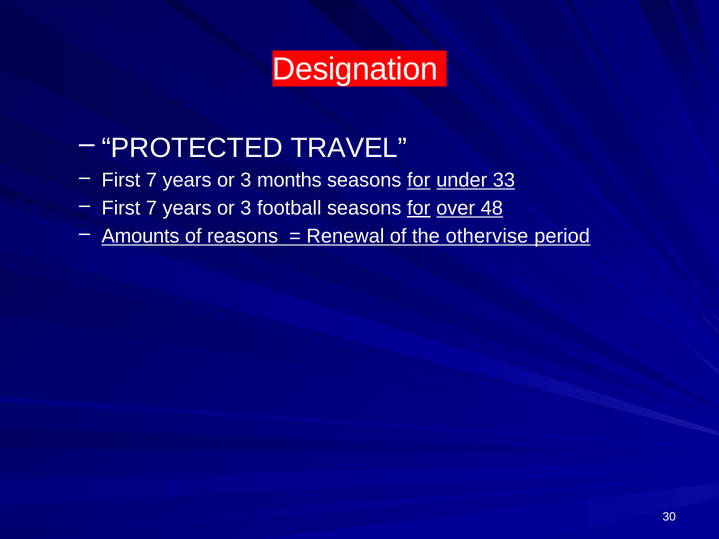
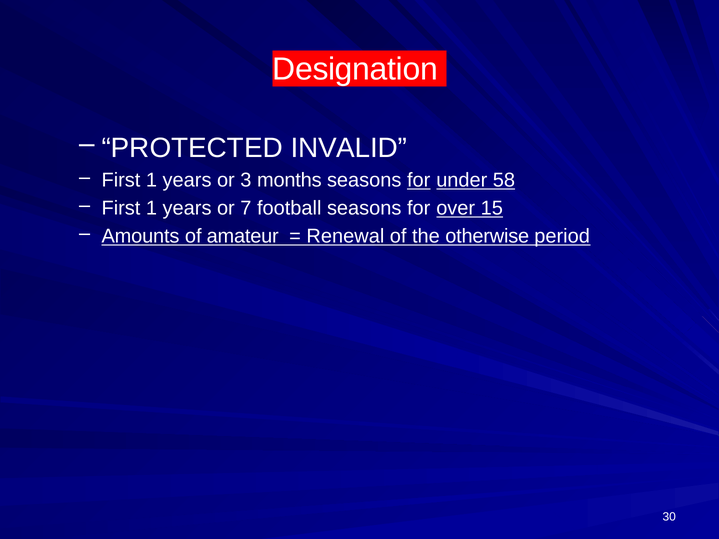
TRAVEL: TRAVEL -> INVALID
7 at (152, 180): 7 -> 1
33: 33 -> 58
7 at (152, 208): 7 -> 1
3 at (246, 208): 3 -> 7
for at (419, 208) underline: present -> none
48: 48 -> 15
reasons: reasons -> amateur
othervise: othervise -> otherwise
